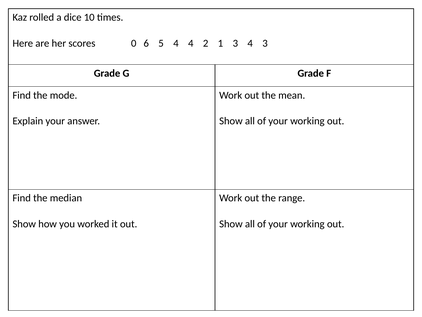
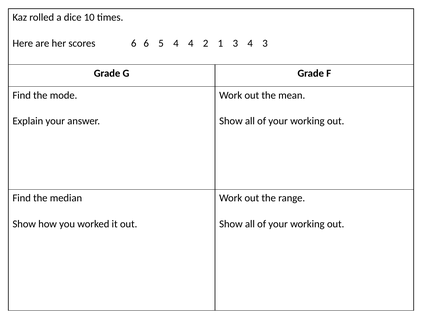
scores 0: 0 -> 6
